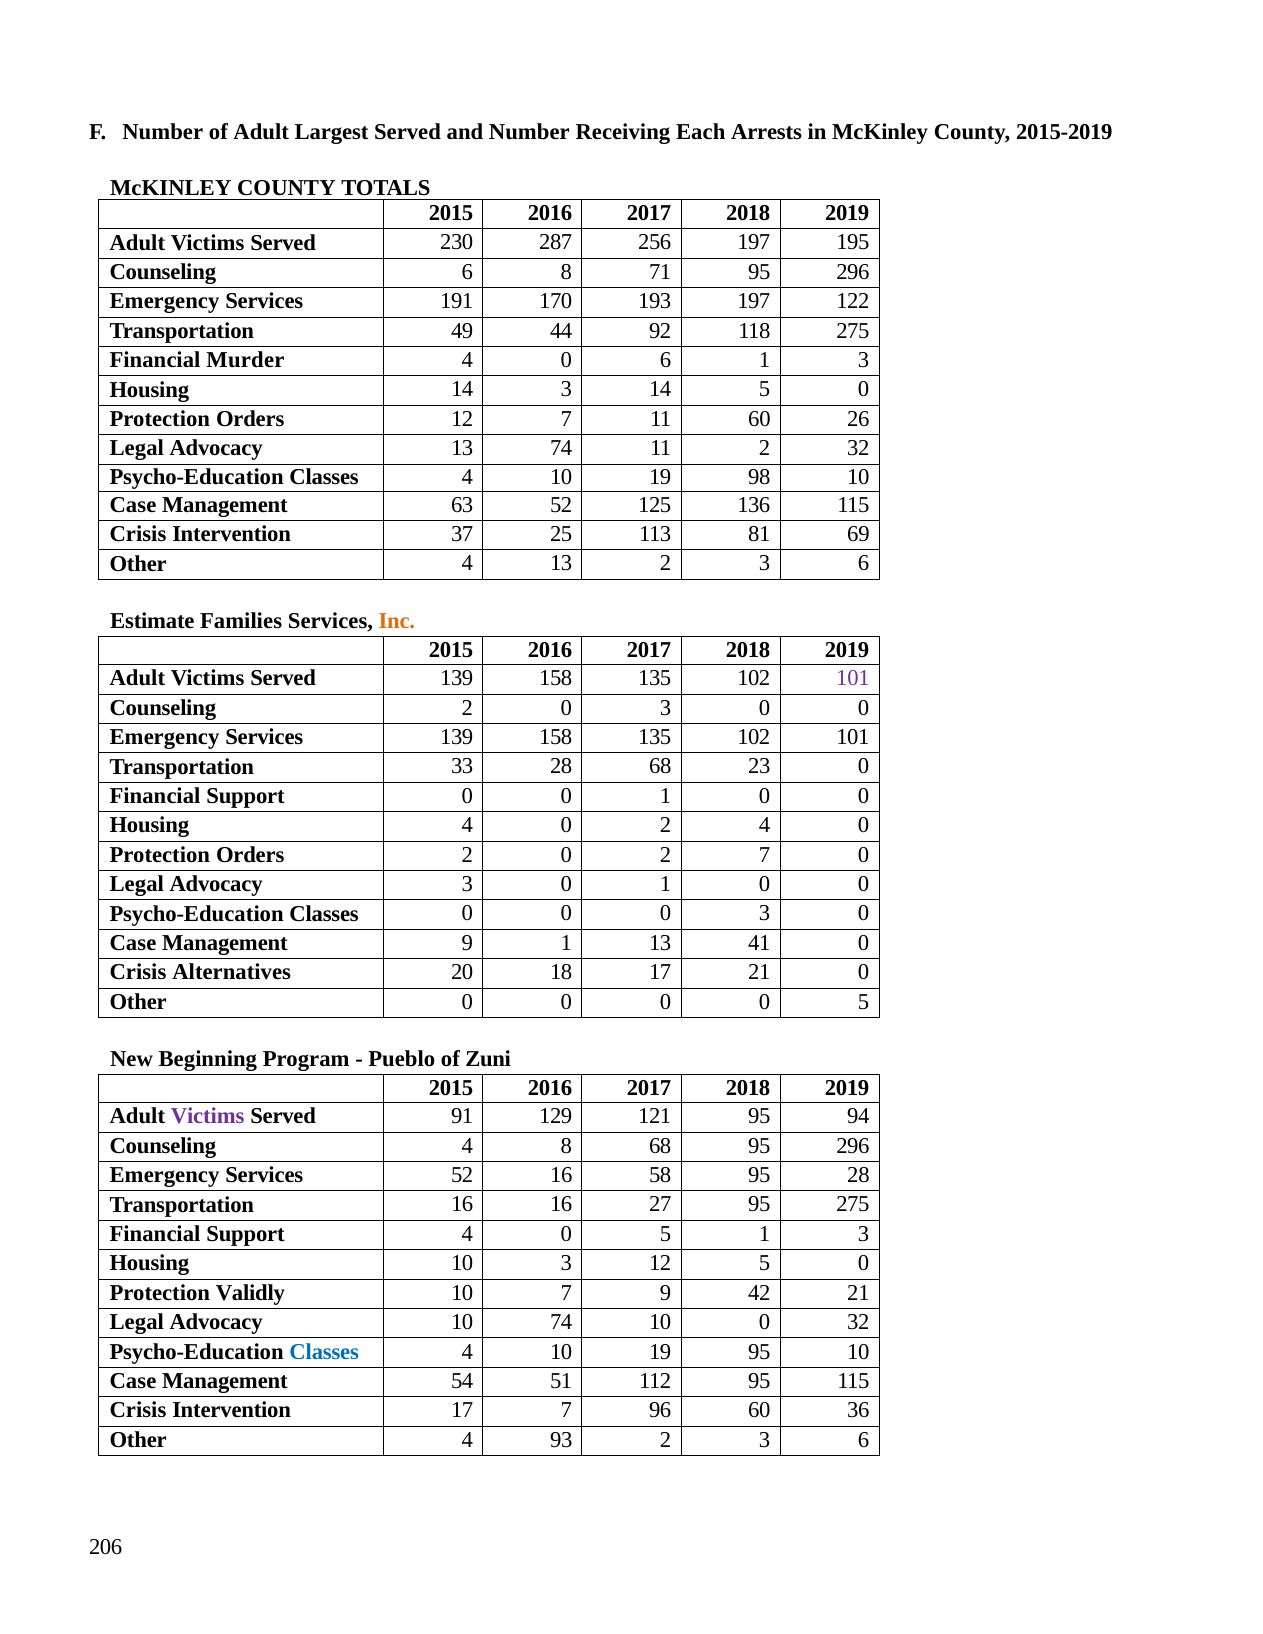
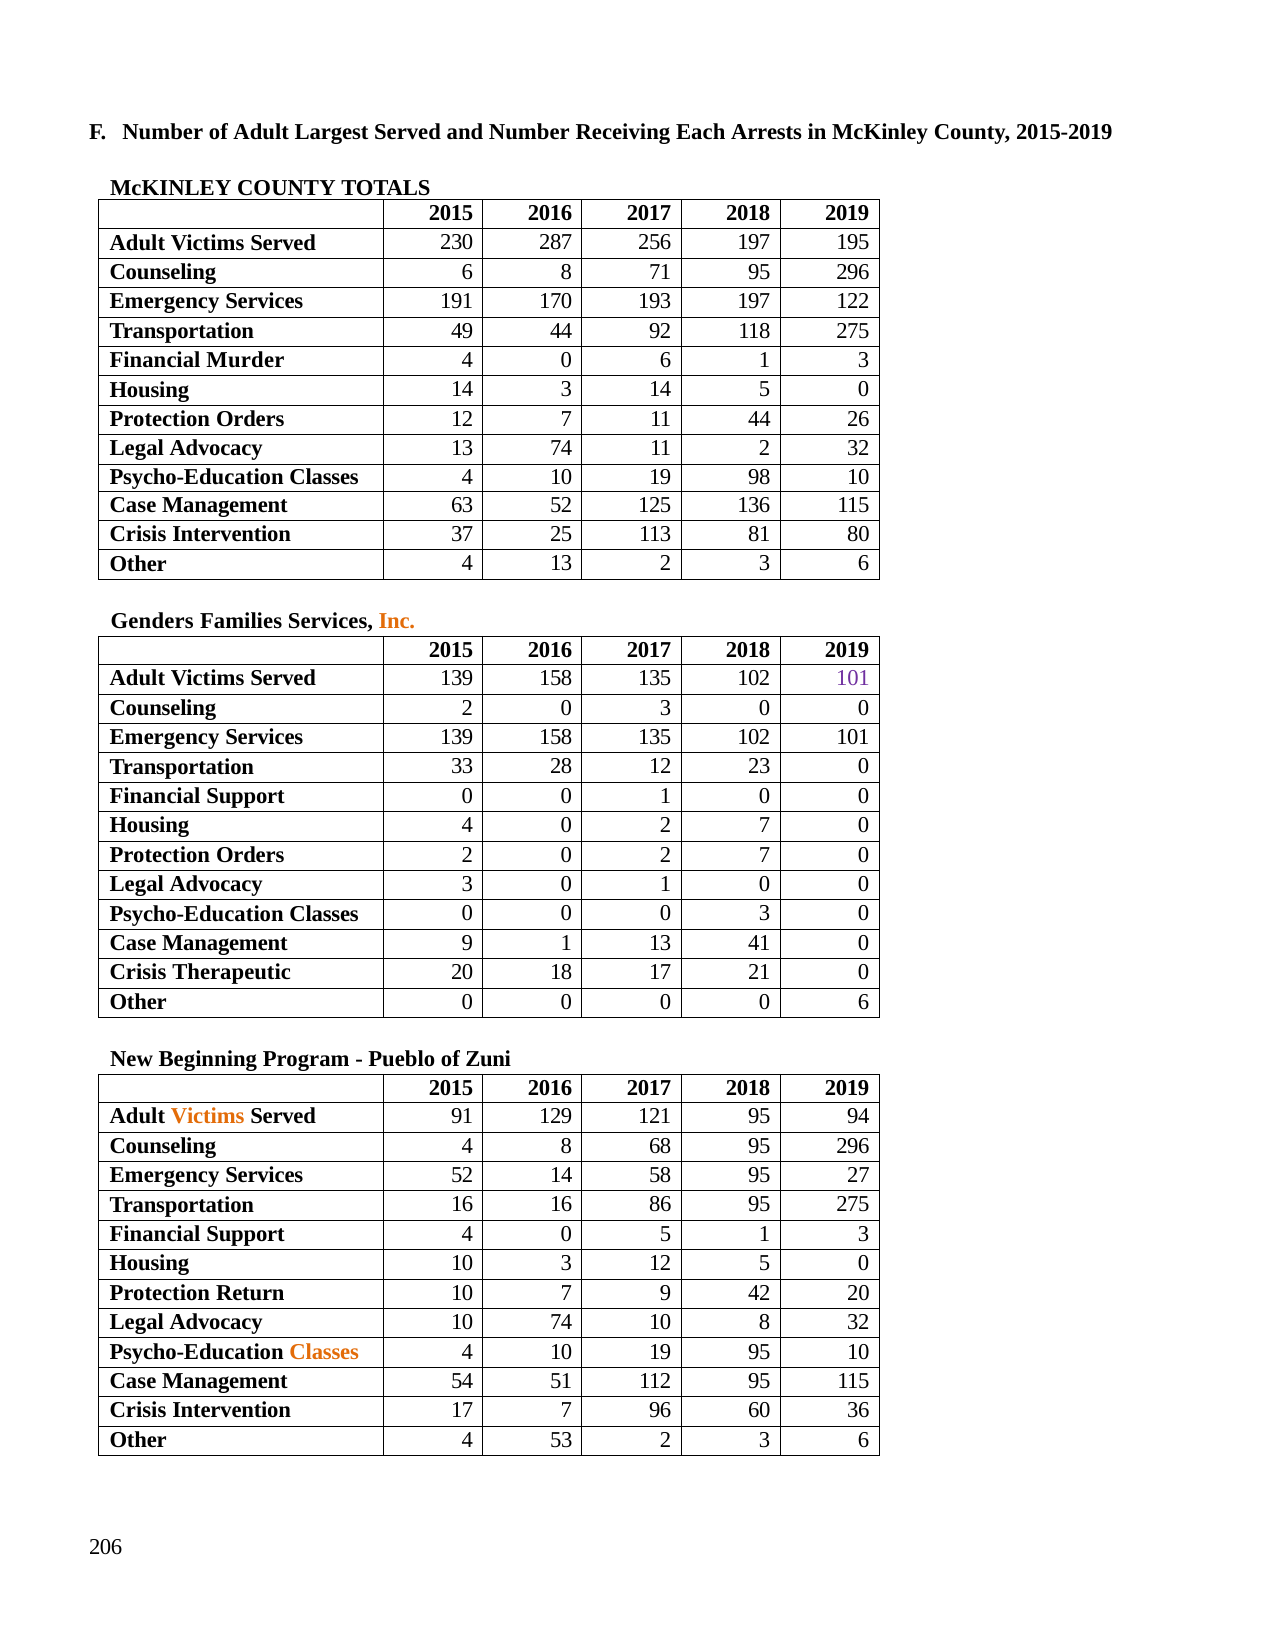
11 60: 60 -> 44
69: 69 -> 80
Estimate: Estimate -> Genders
28 68: 68 -> 12
4 0 2 4: 4 -> 7
Alternatives: Alternatives -> Therapeutic
0 0 5: 5 -> 6
Victims at (208, 1117) colour: purple -> orange
52 16: 16 -> 14
95 28: 28 -> 27
27: 27 -> 86
Validly: Validly -> Return
42 21: 21 -> 20
10 0: 0 -> 8
Classes at (324, 1352) colour: blue -> orange
93: 93 -> 53
